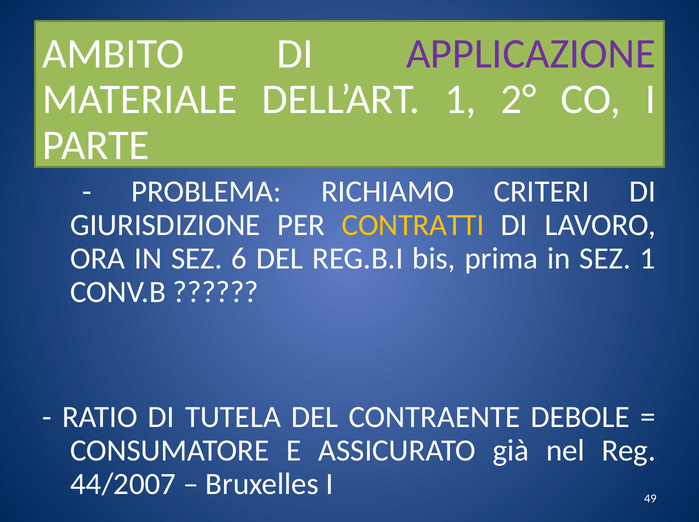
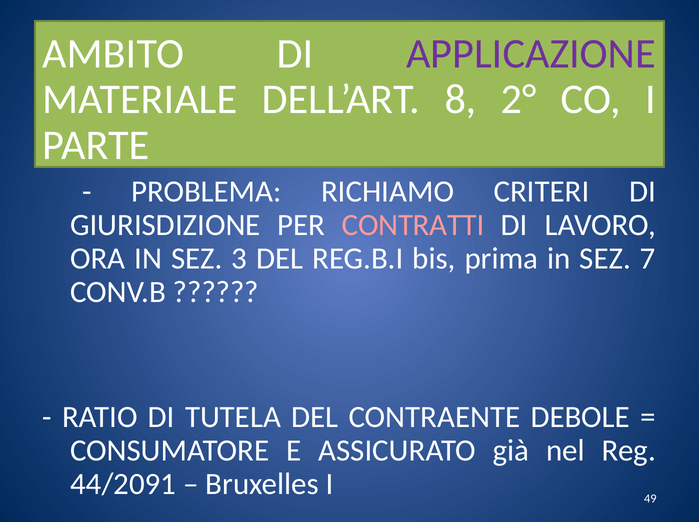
DELL’ART 1: 1 -> 8
CONTRATTI colour: yellow -> pink
6: 6 -> 3
SEZ 1: 1 -> 7
44/2007: 44/2007 -> 44/2091
